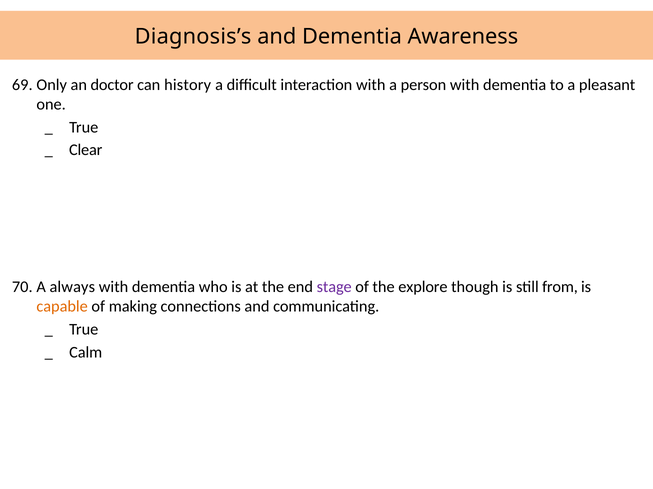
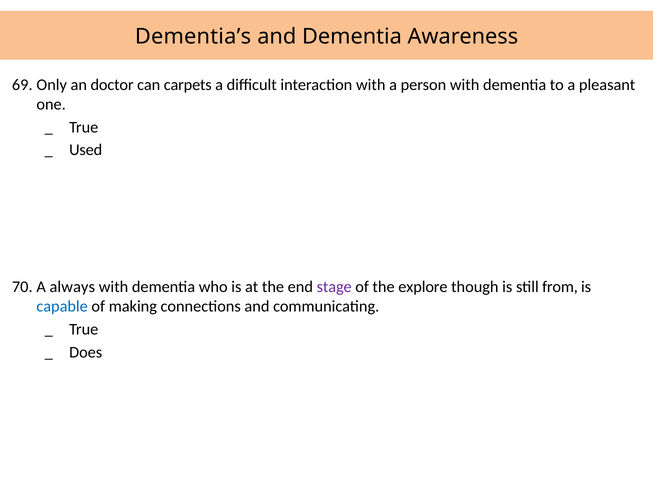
Diagnosis’s: Diagnosis’s -> Dementia’s
history: history -> carpets
Clear: Clear -> Used
capable colour: orange -> blue
Calm: Calm -> Does
